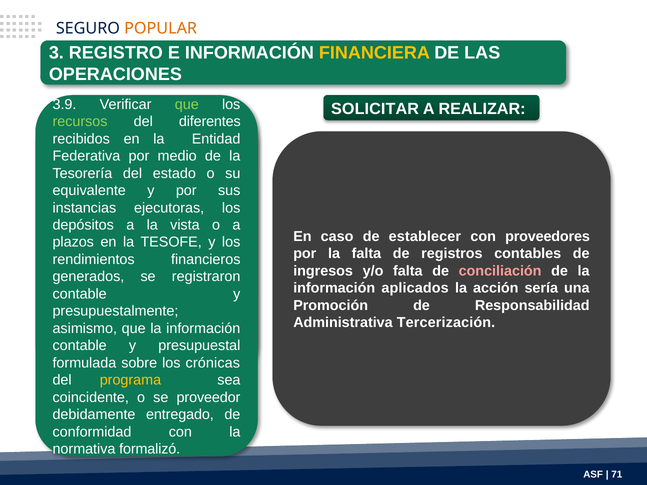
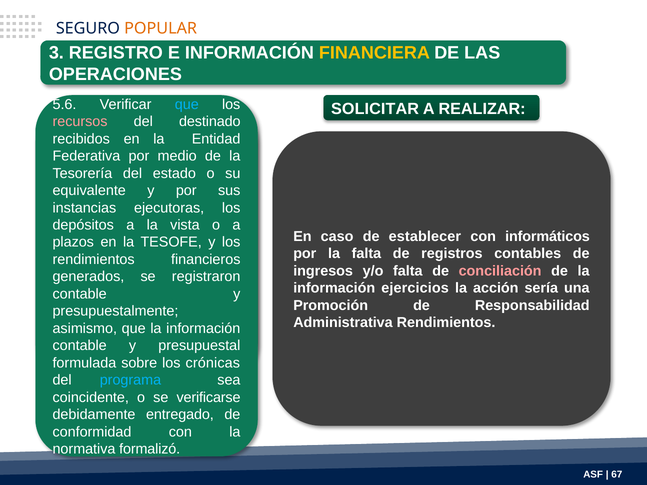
3.9: 3.9 -> 5.6
que at (187, 104) colour: light green -> light blue
recursos at (80, 122) colour: light green -> pink
diferentes: diferentes -> destinado
proveedores: proveedores -> informáticos
aplicados: aplicados -> ejercicios
Administrativa Tercerización: Tercerización -> Rendimientos
programa at (130, 380) colour: yellow -> light blue
proveedor: proveedor -> verificarse
71: 71 -> 67
